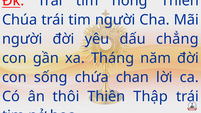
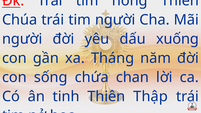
chẳng: chẳng -> xuống
thôi: thôi -> tinh
